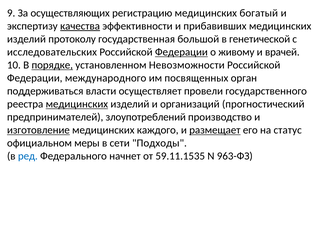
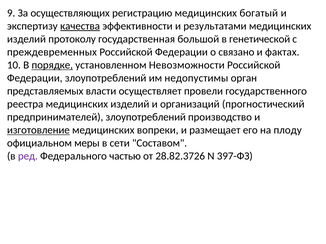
прибавивших: прибавивших -> результатами
исследовательских: исследовательских -> преждевременных
Федерации at (181, 52) underline: present -> none
живому: живому -> связано
врачей: врачей -> фактах
Федерации международного: международного -> злоупотреблений
посвященных: посвященных -> недопустимы
поддерживаться: поддерживаться -> представляемых
медицинских at (77, 104) underline: present -> none
каждого: каждого -> вопреки
размещает underline: present -> none
статус: статус -> плоду
Подходы: Подходы -> Составом
ред colour: blue -> purple
начнет: начнет -> частью
59.11.1535: 59.11.1535 -> 28.82.3726
963-ФЗ: 963-ФЗ -> 397-ФЗ
